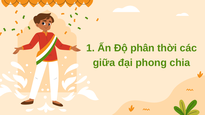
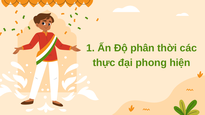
giữa: giữa -> thực
chia: chia -> hiện
